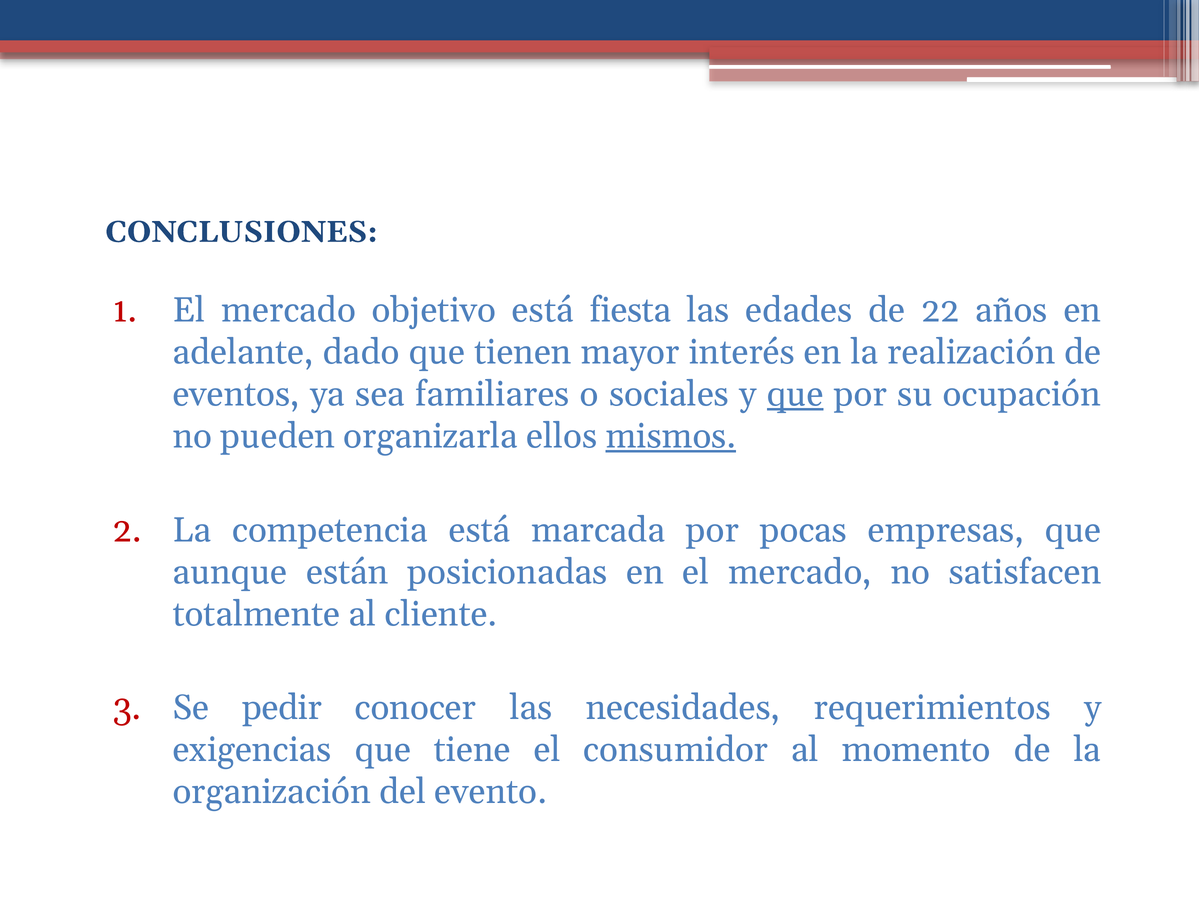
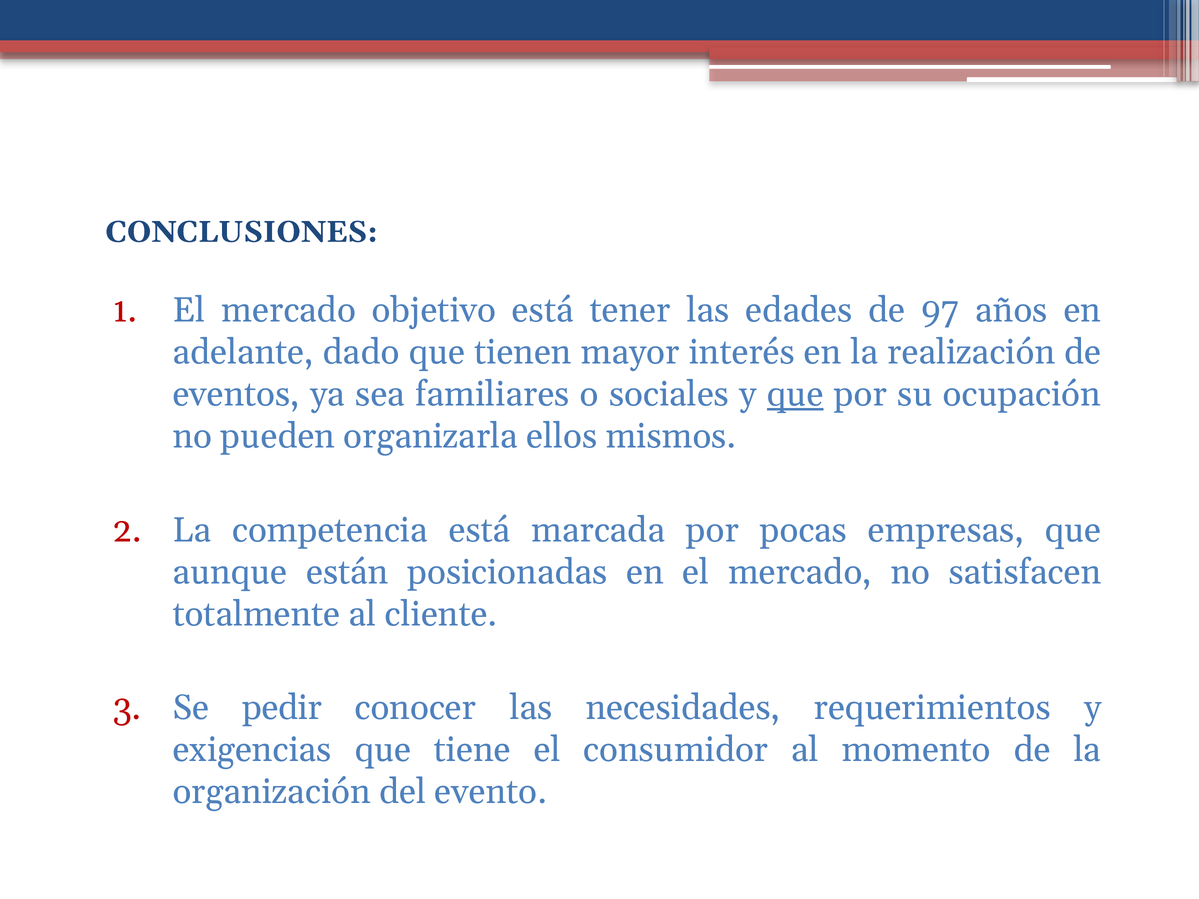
fiesta: fiesta -> tener
22: 22 -> 97
mismos underline: present -> none
